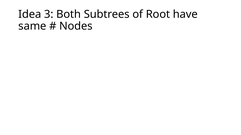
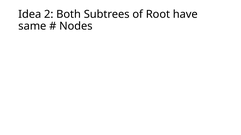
3: 3 -> 2
